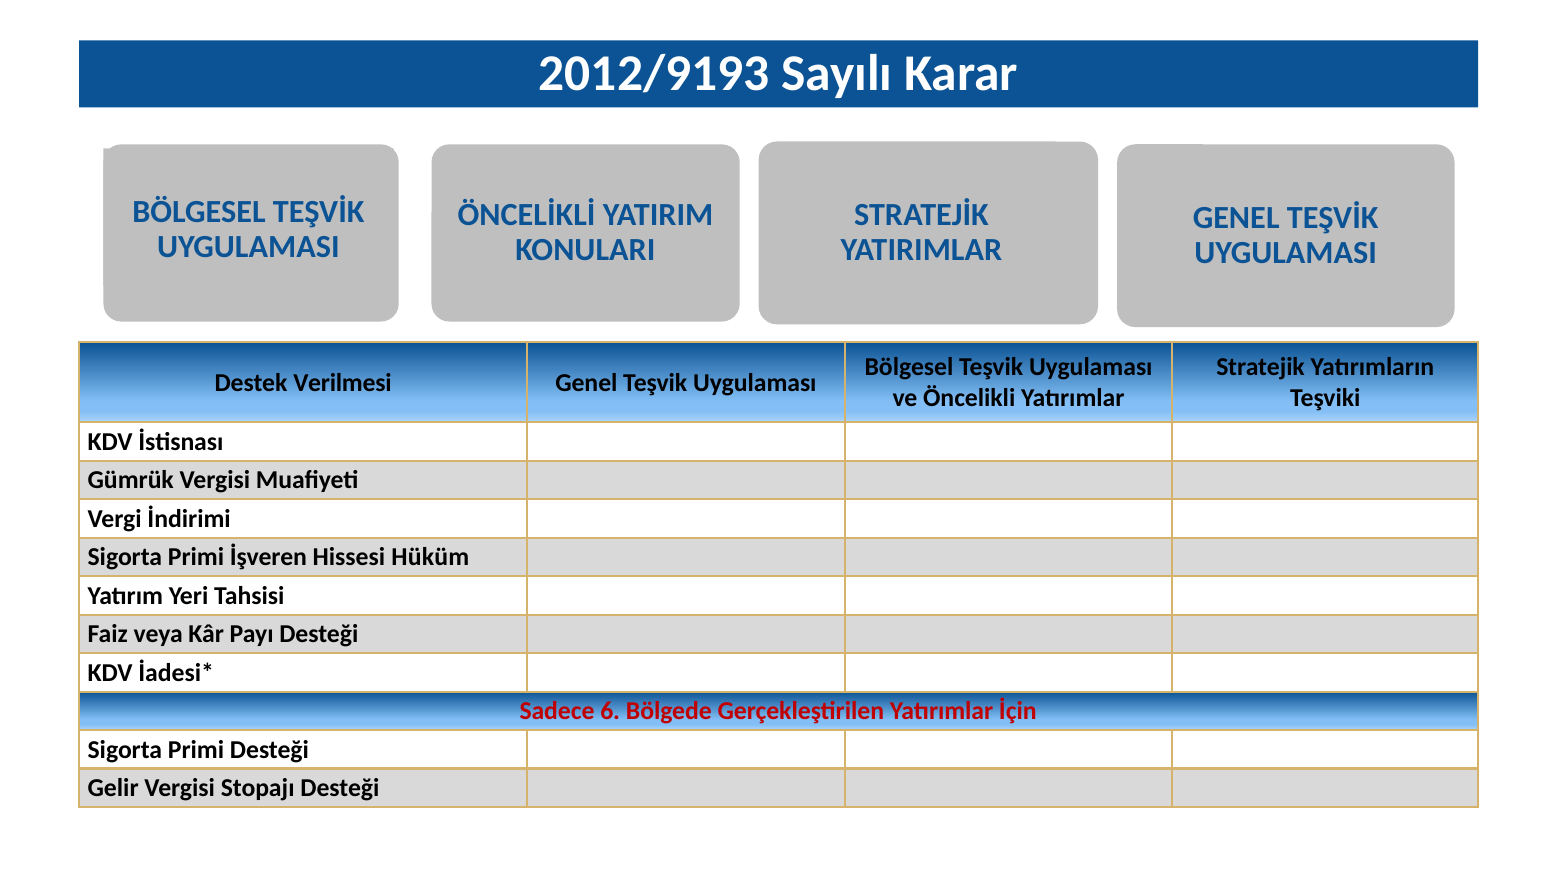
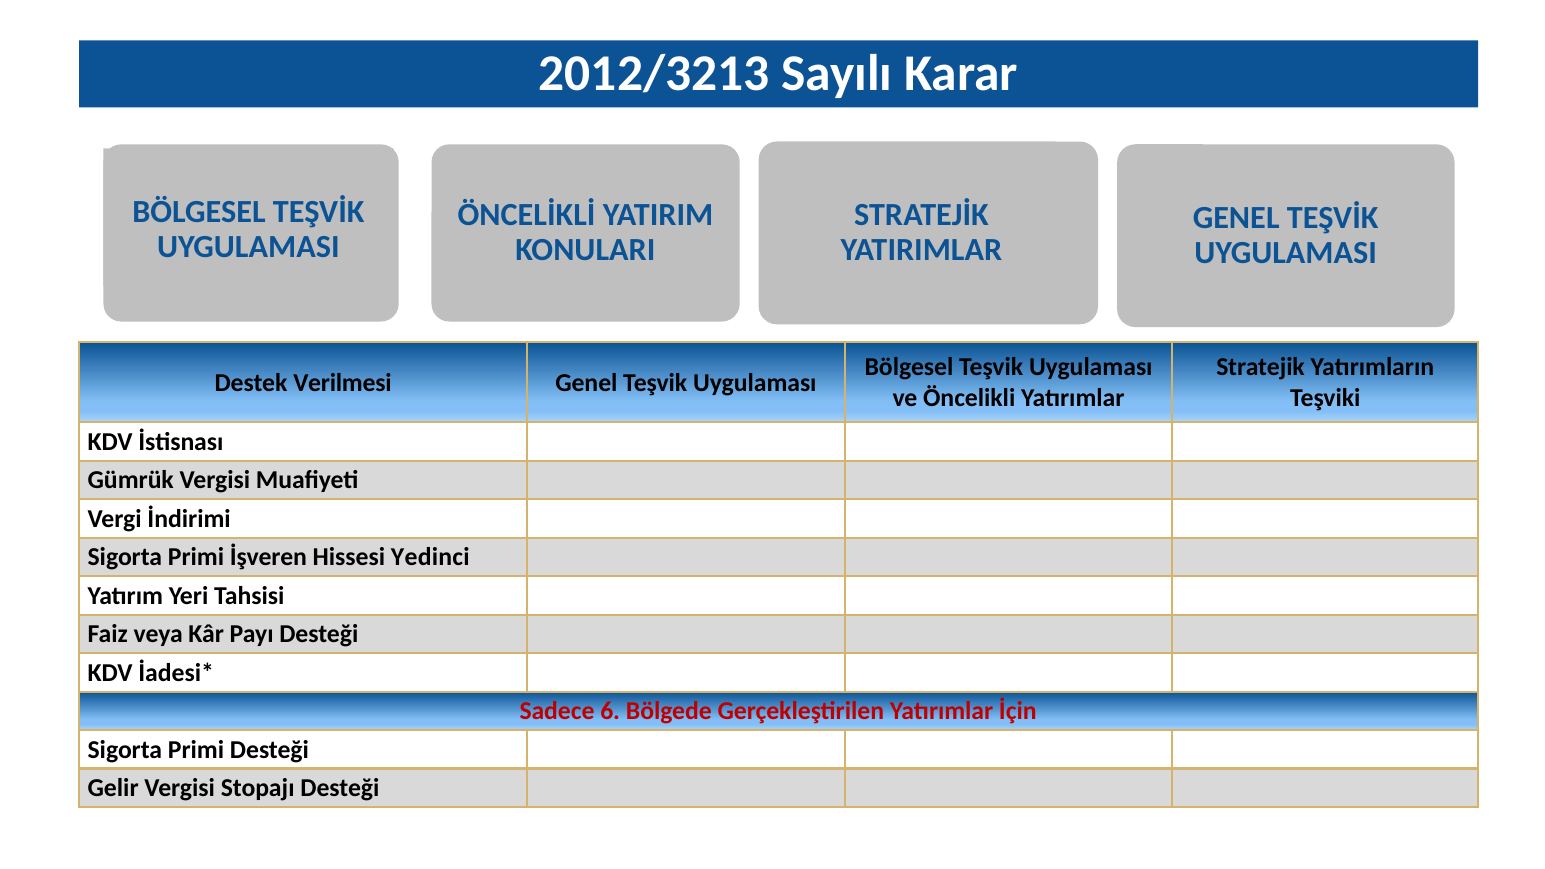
2012/9193: 2012/9193 -> 2012/3213
Hüküm: Hüküm -> Yedinci
